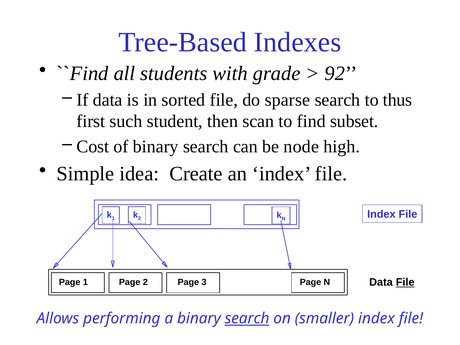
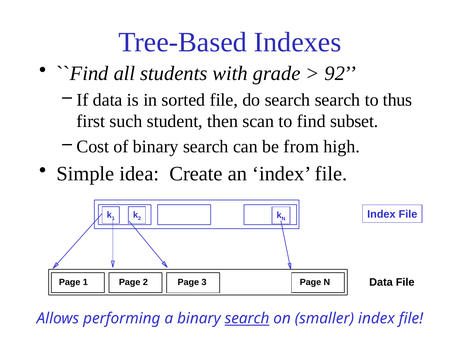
do sparse: sparse -> search
node: node -> from
File at (405, 282) underline: present -> none
